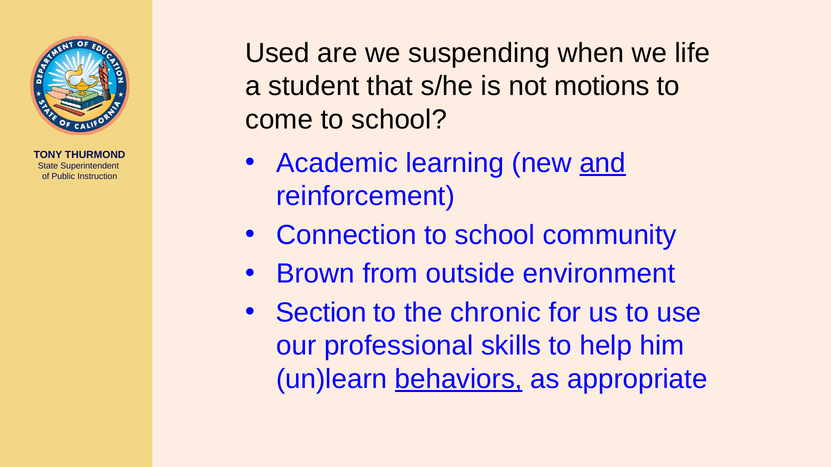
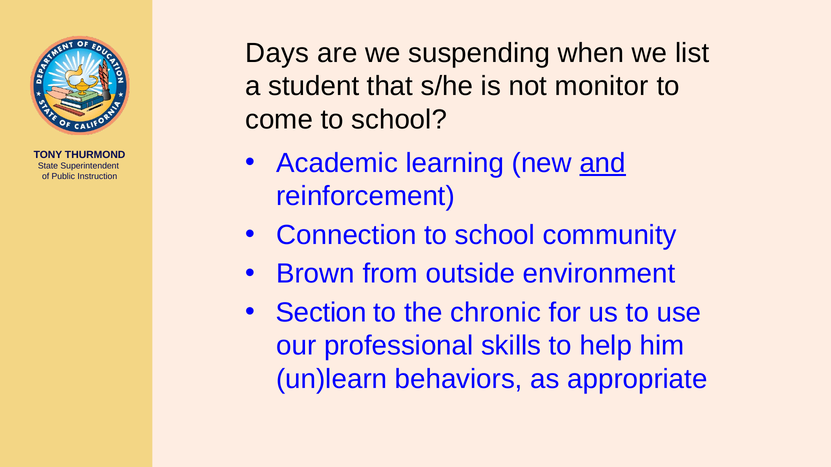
Used: Used -> Days
life: life -> list
motions: motions -> monitor
behaviors underline: present -> none
